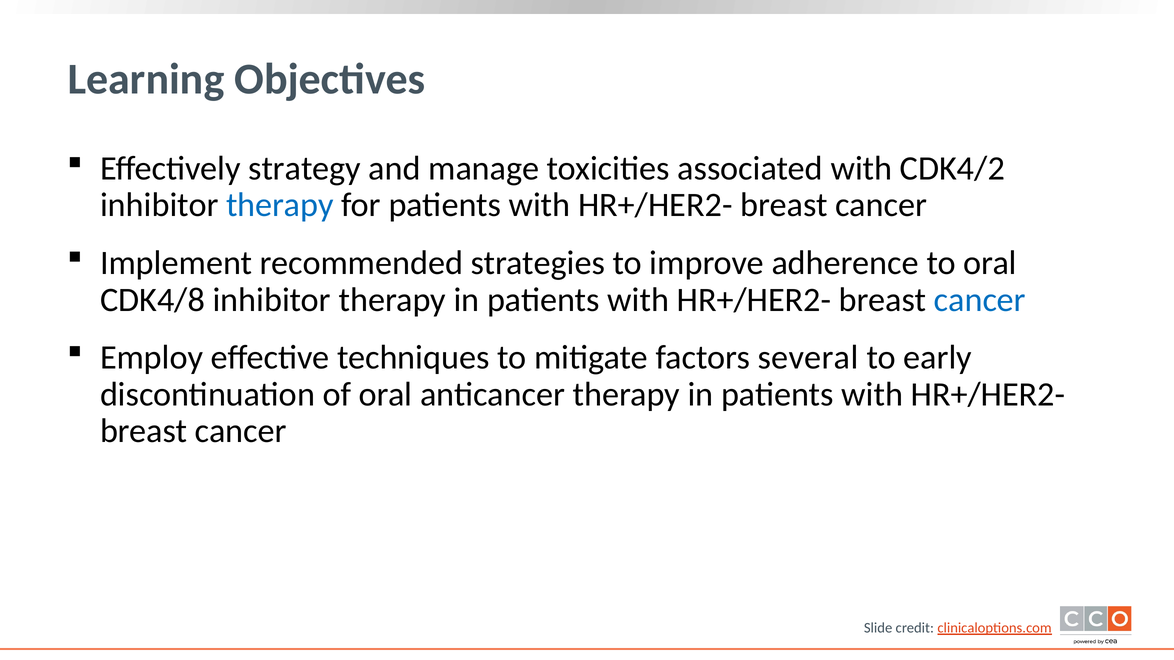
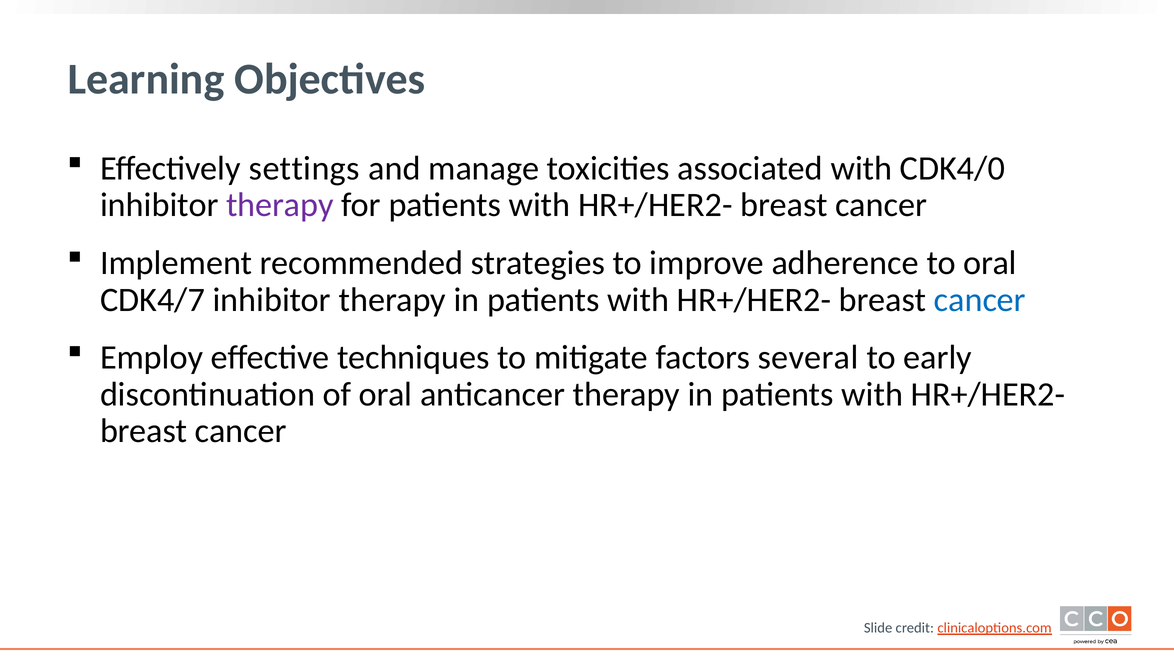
strategy: strategy -> settings
CDK4/2: CDK4/2 -> CDK4/0
therapy at (280, 205) colour: blue -> purple
CDK4/8: CDK4/8 -> CDK4/7
